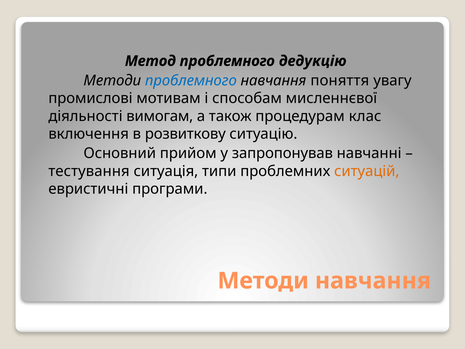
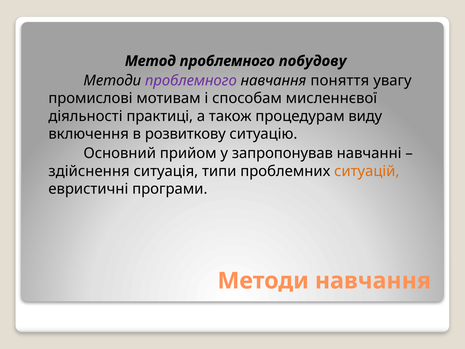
дедукцію: дедукцію -> побудову
проблемного at (191, 80) colour: blue -> purple
вимогам: вимогам -> практиці
клас: клас -> виду
тестування: тестування -> здійснення
